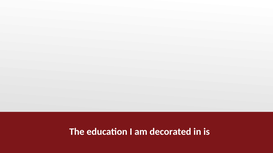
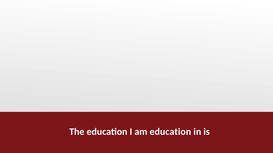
am decorated: decorated -> education
